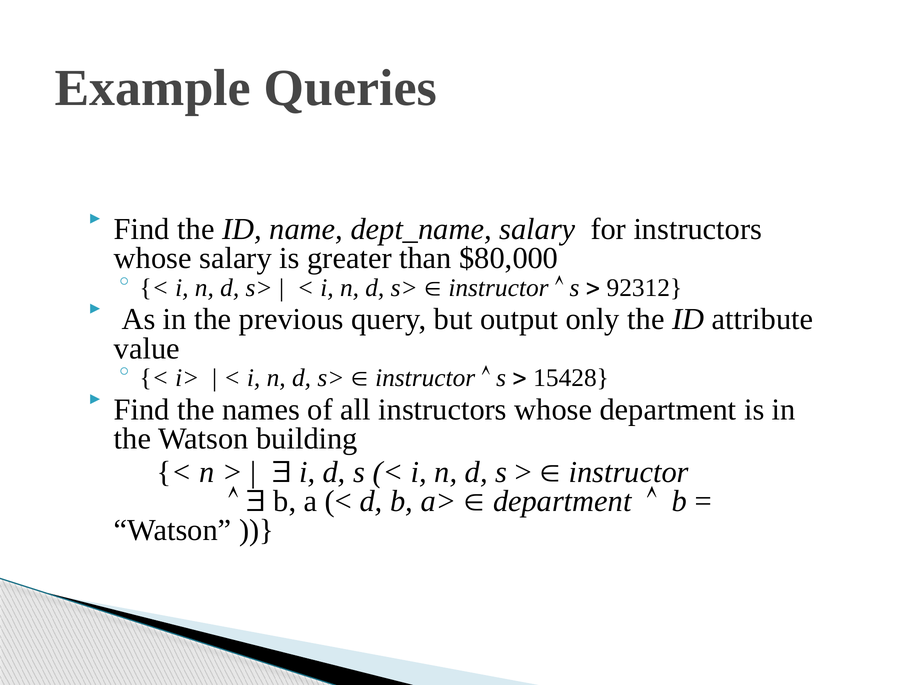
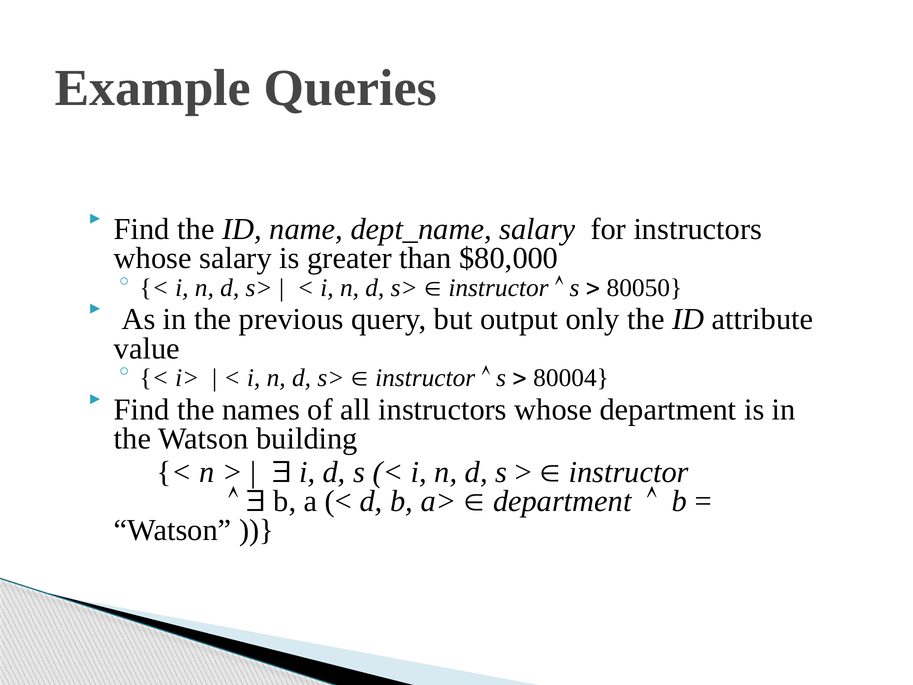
92312: 92312 -> 80050
15428: 15428 -> 80004
